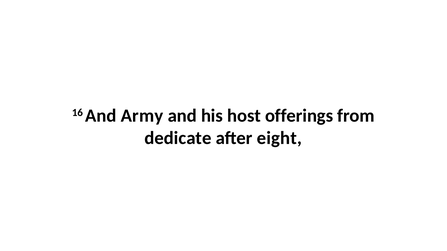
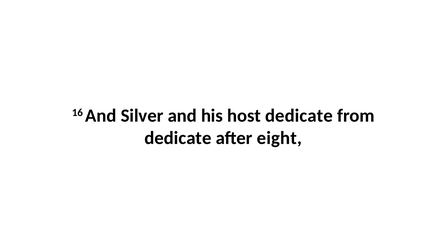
Army: Army -> Silver
host offerings: offerings -> dedicate
